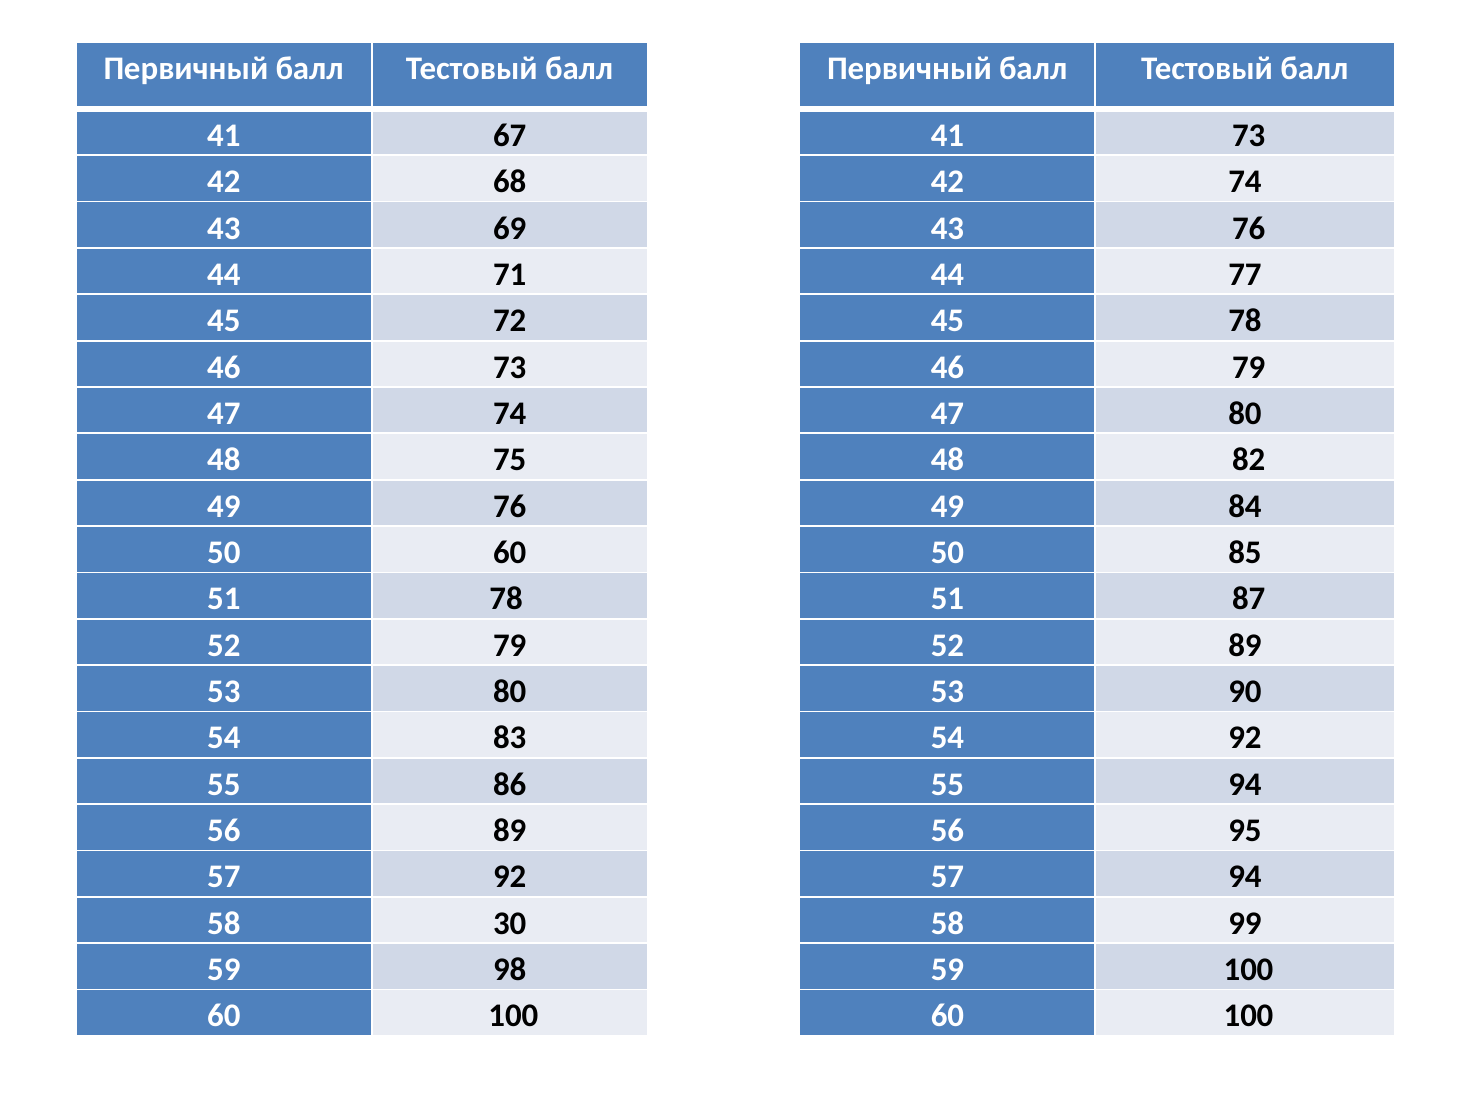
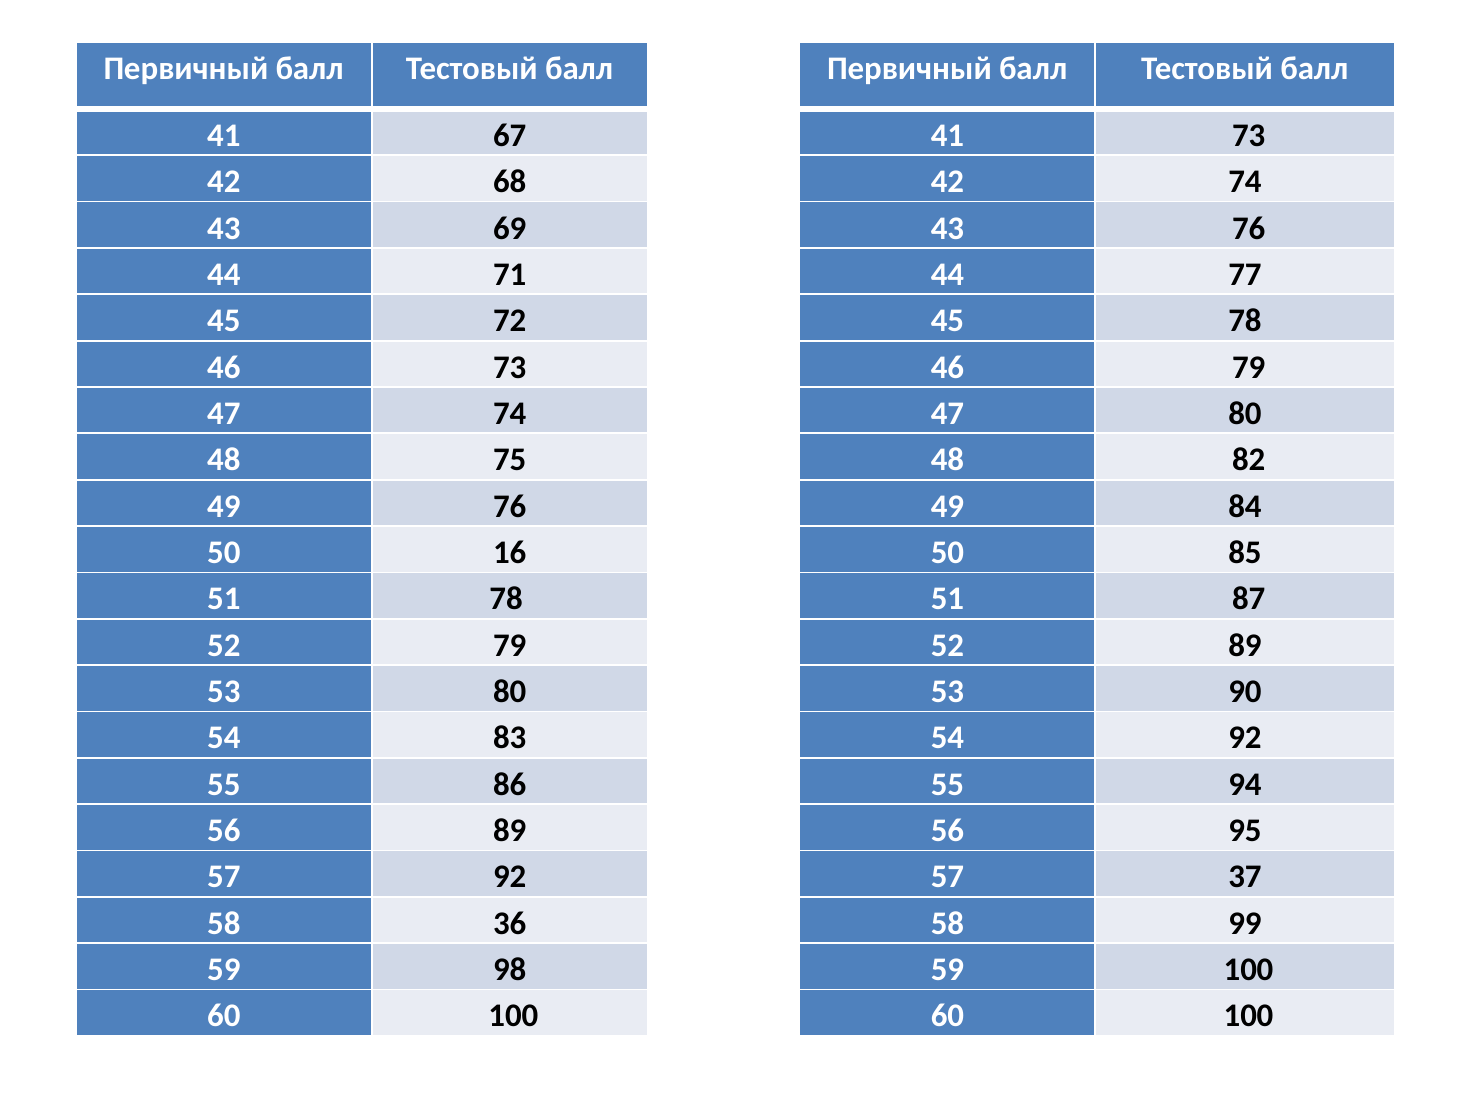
50 60: 60 -> 16
57 94: 94 -> 37
30: 30 -> 36
